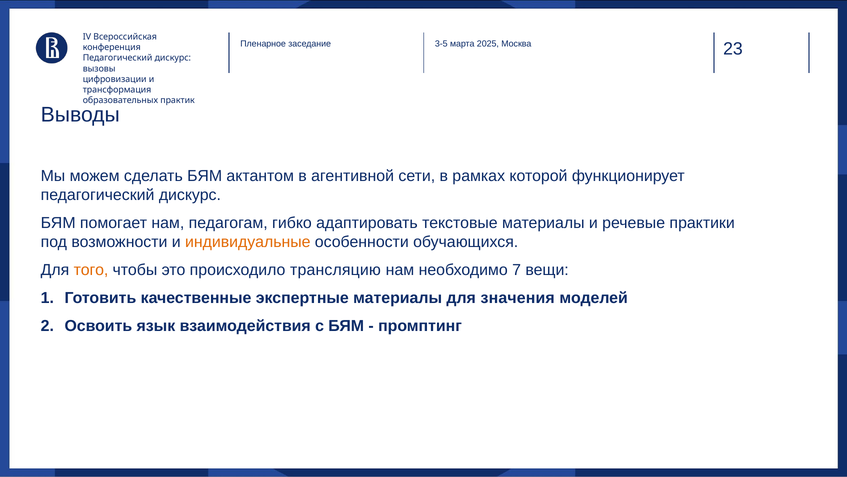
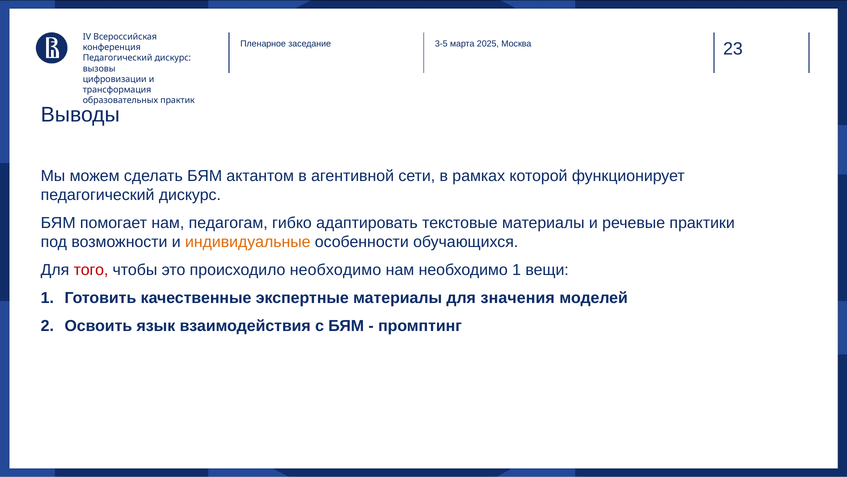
того colour: orange -> red
происходило трансляцию: трансляцию -> необходимо
необходимо 7: 7 -> 1
